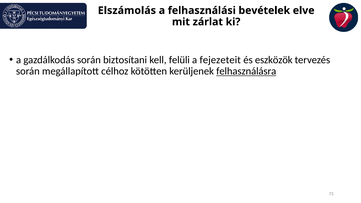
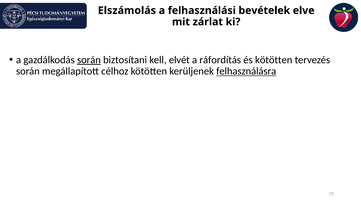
során at (89, 60) underline: none -> present
felüli: felüli -> elvét
fejezeteit: fejezeteit -> ráfordítás
és eszközök: eszközök -> kötötten
